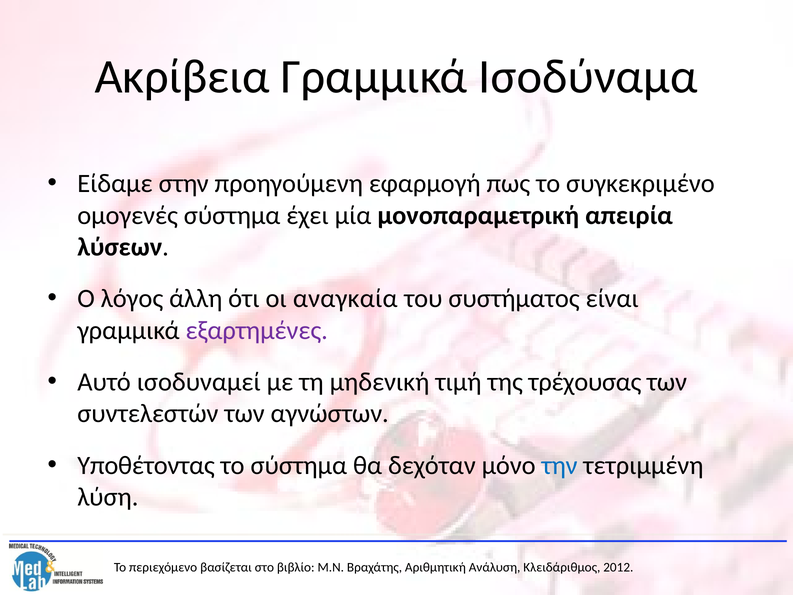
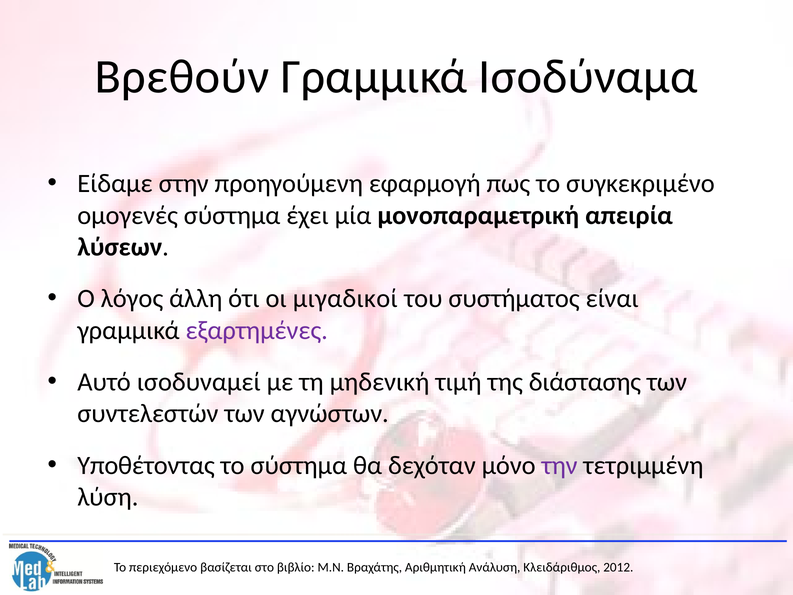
Ακρίβεια: Ακρίβεια -> Βρεθούν
αναγκαία: αναγκαία -> μιγαδικοί
τρέχουσας: τρέχουσας -> διάστασης
την colour: blue -> purple
